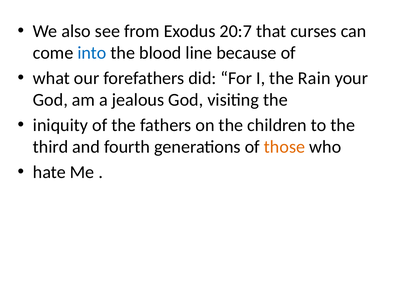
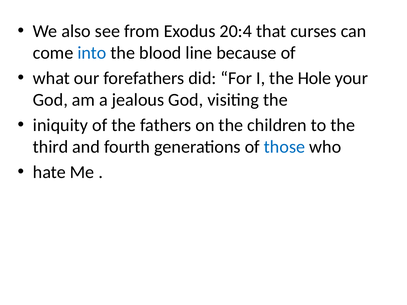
20:7: 20:7 -> 20:4
Rain: Rain -> Hole
those colour: orange -> blue
